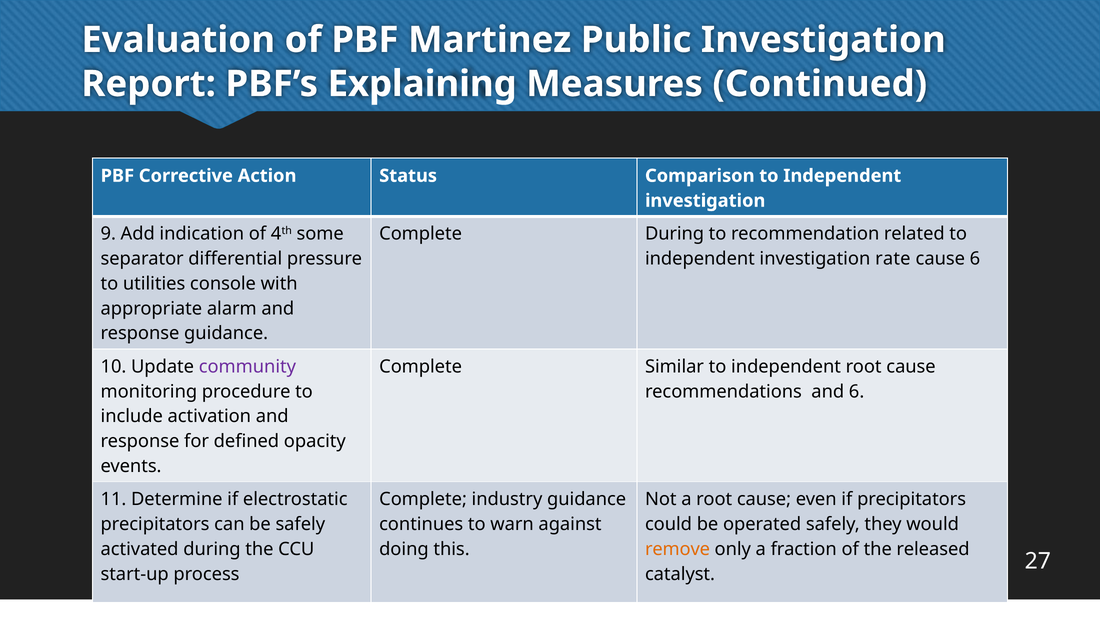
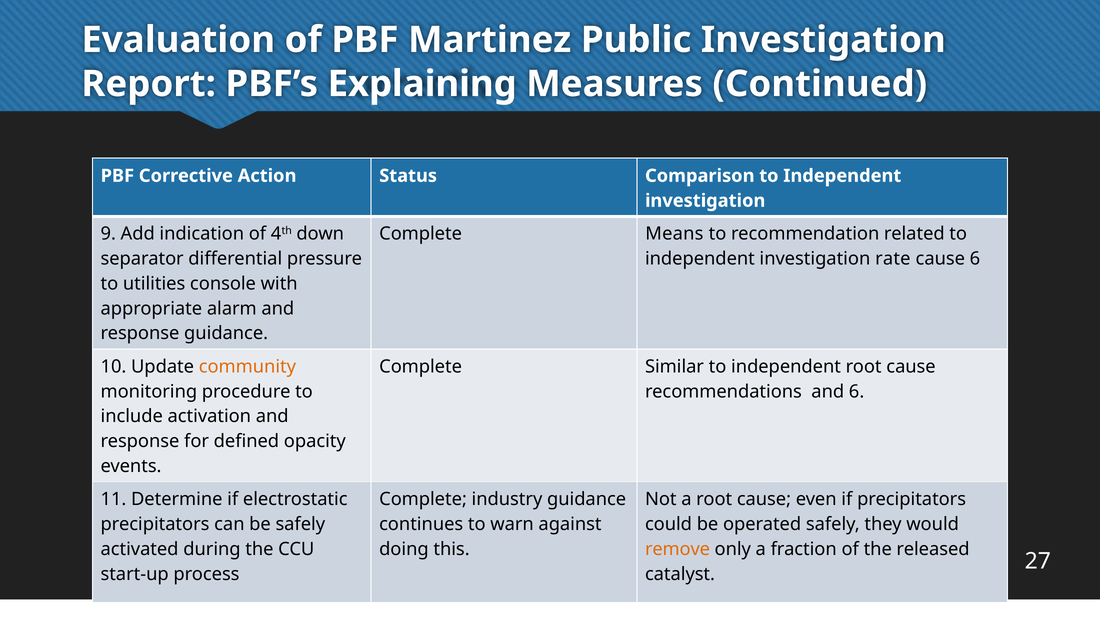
some: some -> down
Complete During: During -> Means
community colour: purple -> orange
